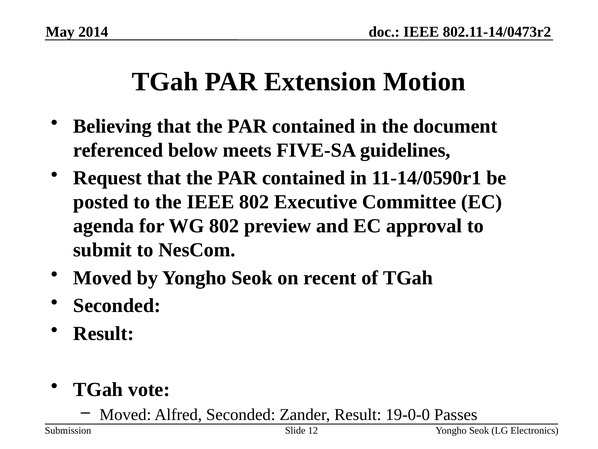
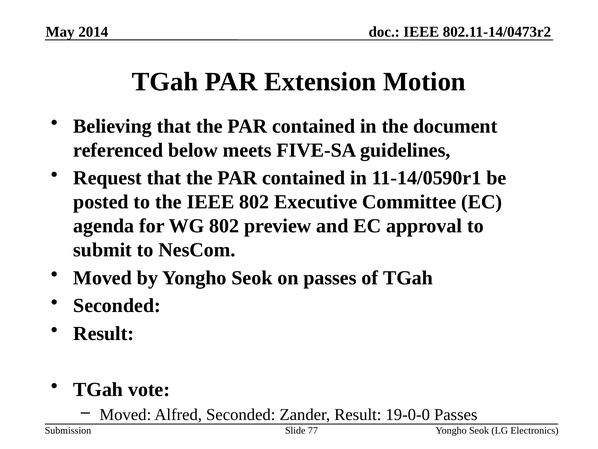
on recent: recent -> passes
12: 12 -> 77
